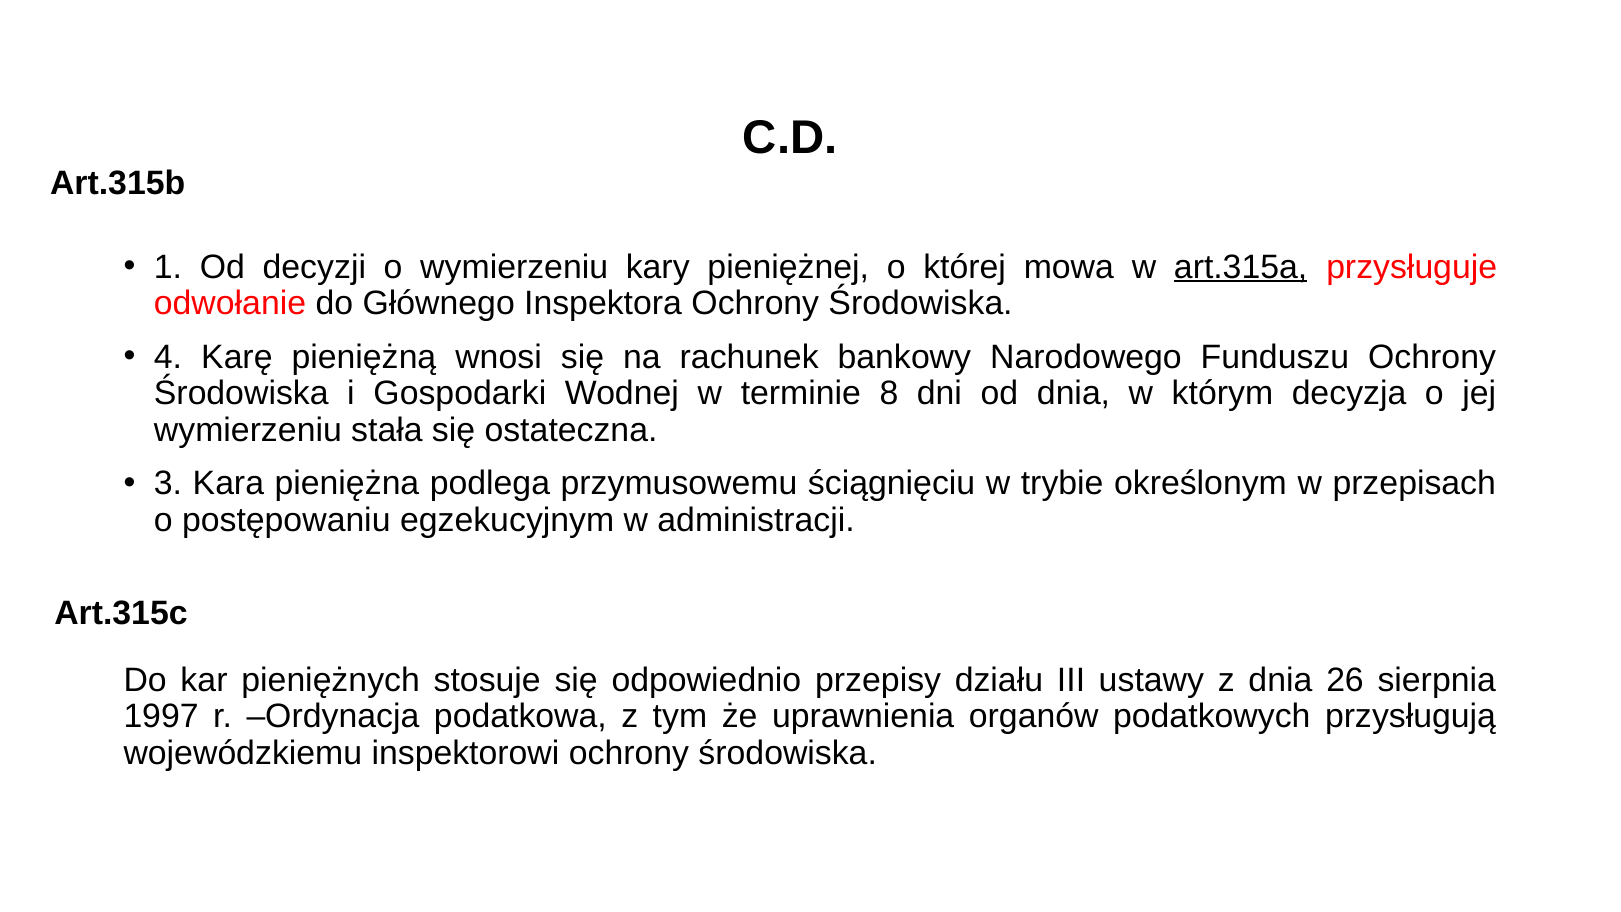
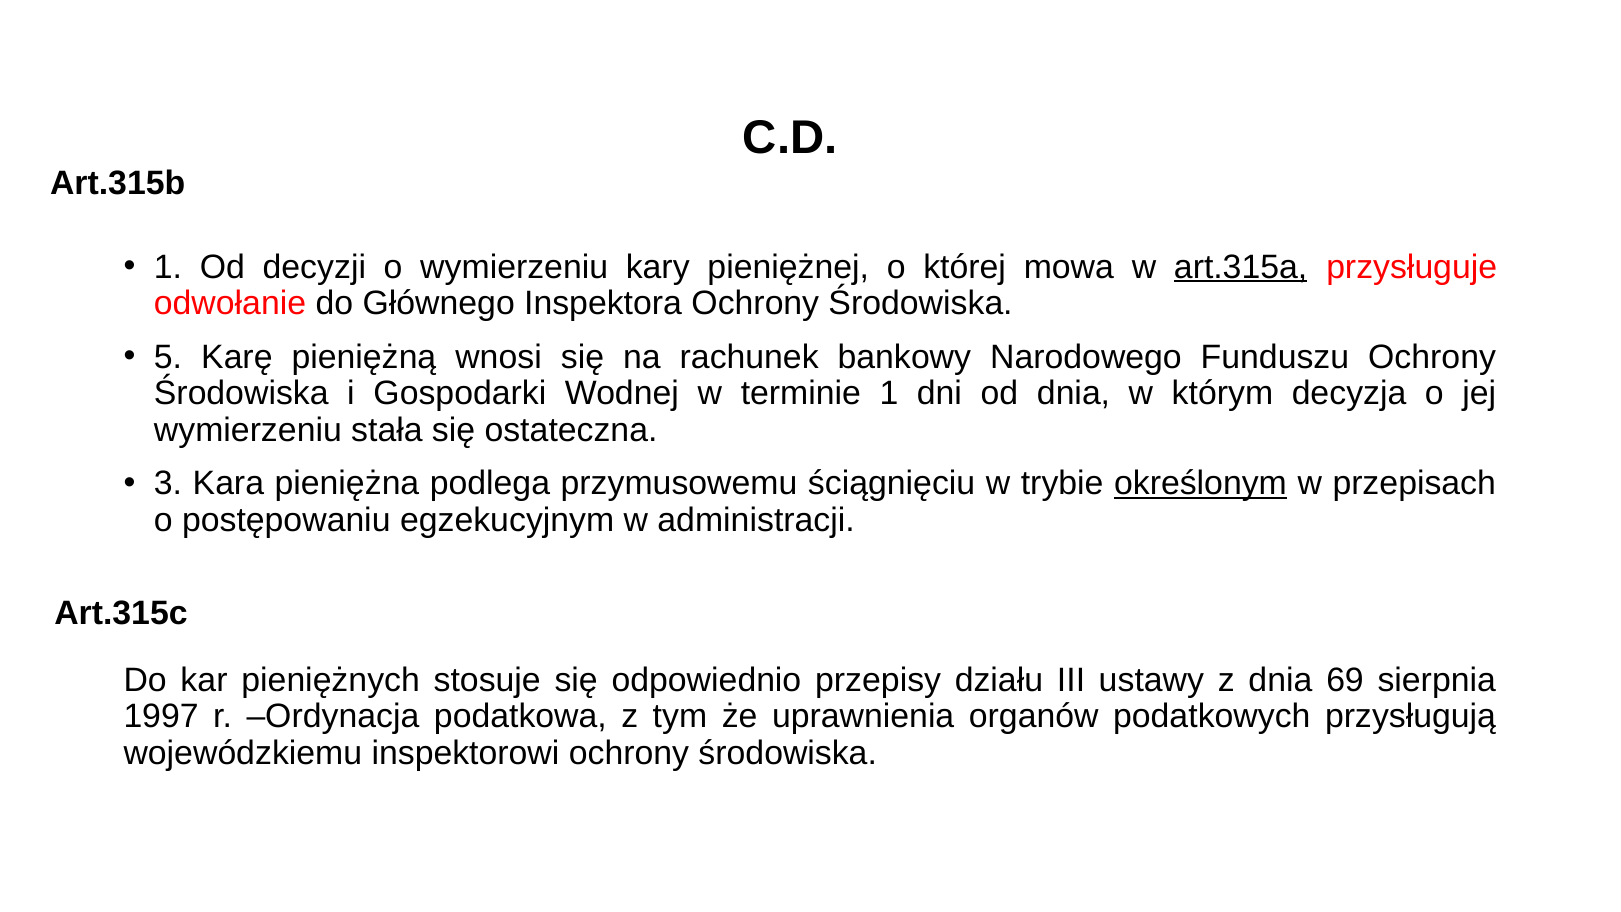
4: 4 -> 5
terminie 8: 8 -> 1
określonym underline: none -> present
26: 26 -> 69
